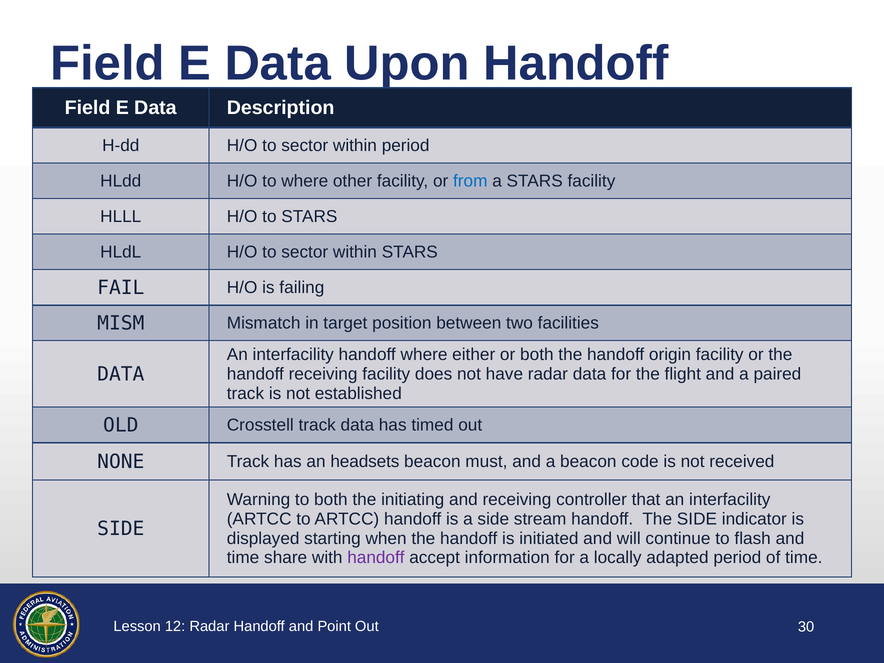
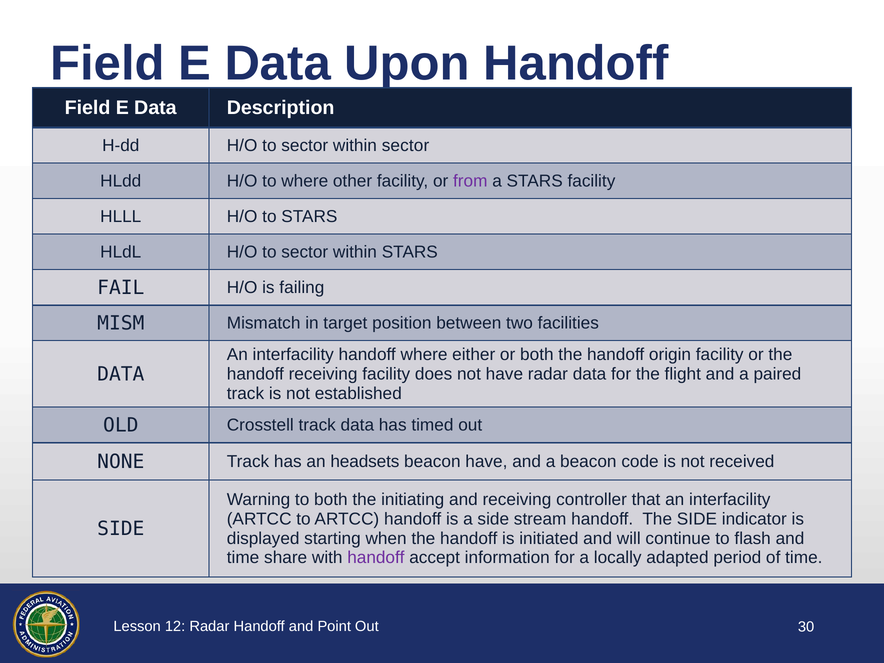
within period: period -> sector
from colour: blue -> purple
beacon must: must -> have
